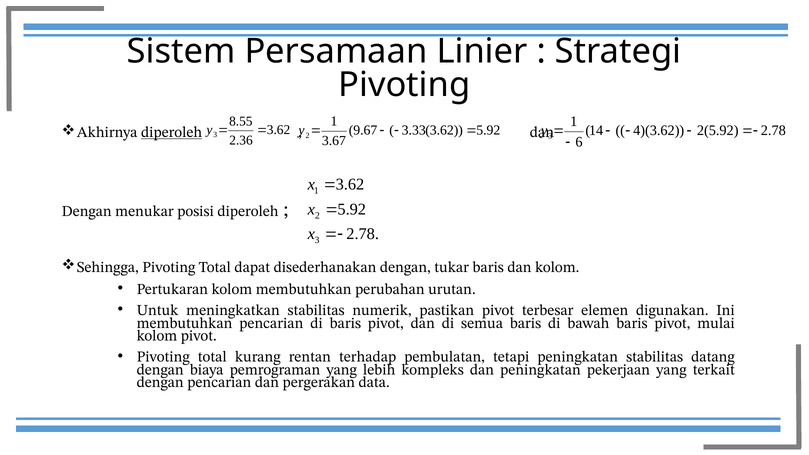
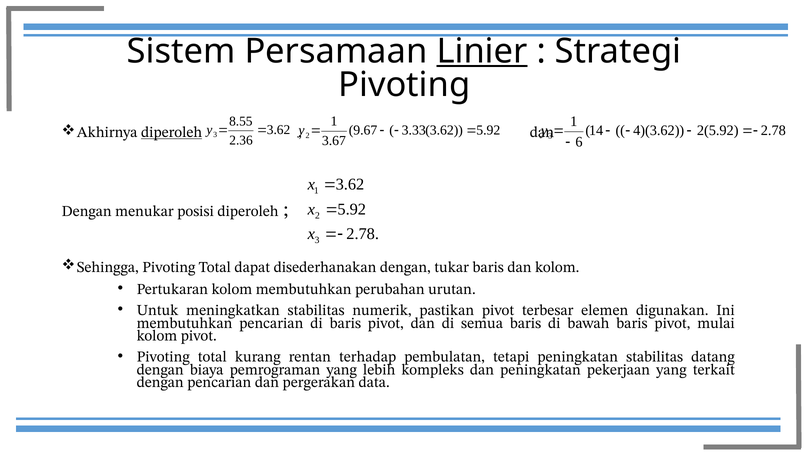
Linier underline: none -> present
